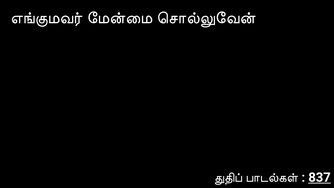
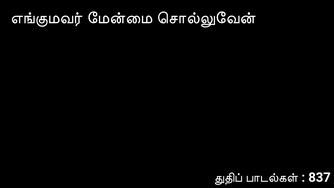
837 underline: present -> none
